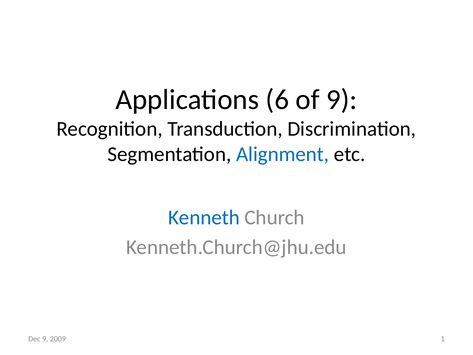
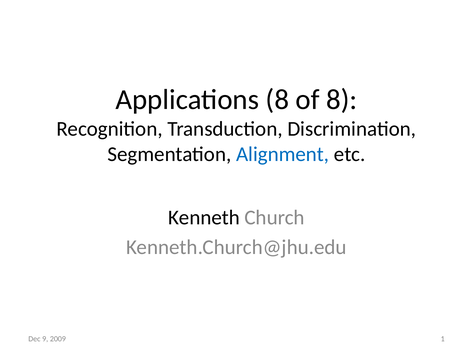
Applications 6: 6 -> 8
of 9: 9 -> 8
Kenneth colour: blue -> black
